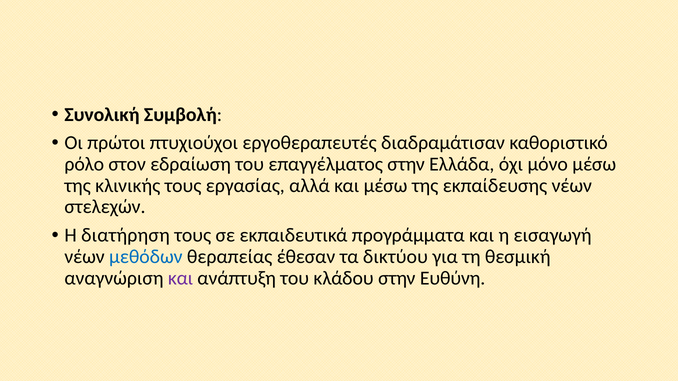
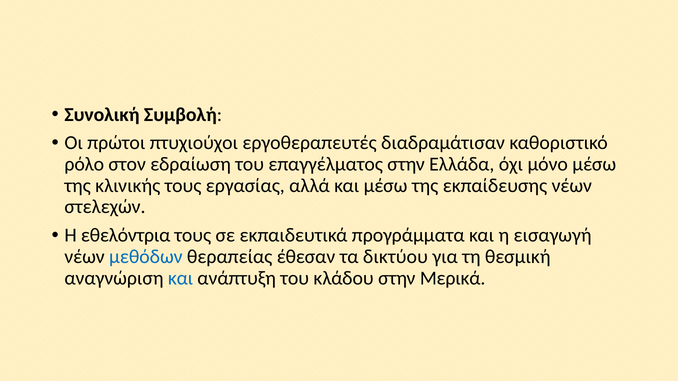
διατήρηση: διατήρηση -> εθελόντρια
και at (181, 278) colour: purple -> blue
Ευθύνη: Ευθύνη -> Μερικά
